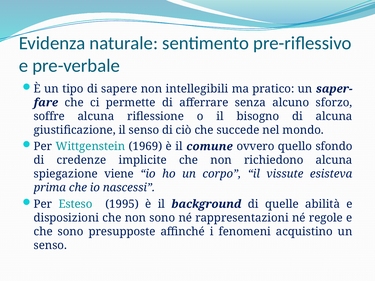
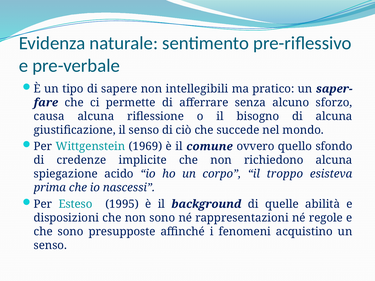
soffre: soffre -> causa
viene: viene -> acido
vissute: vissute -> troppo
